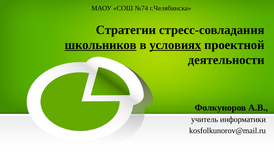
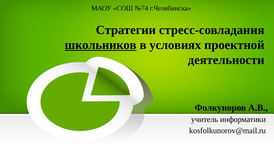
условиях underline: present -> none
